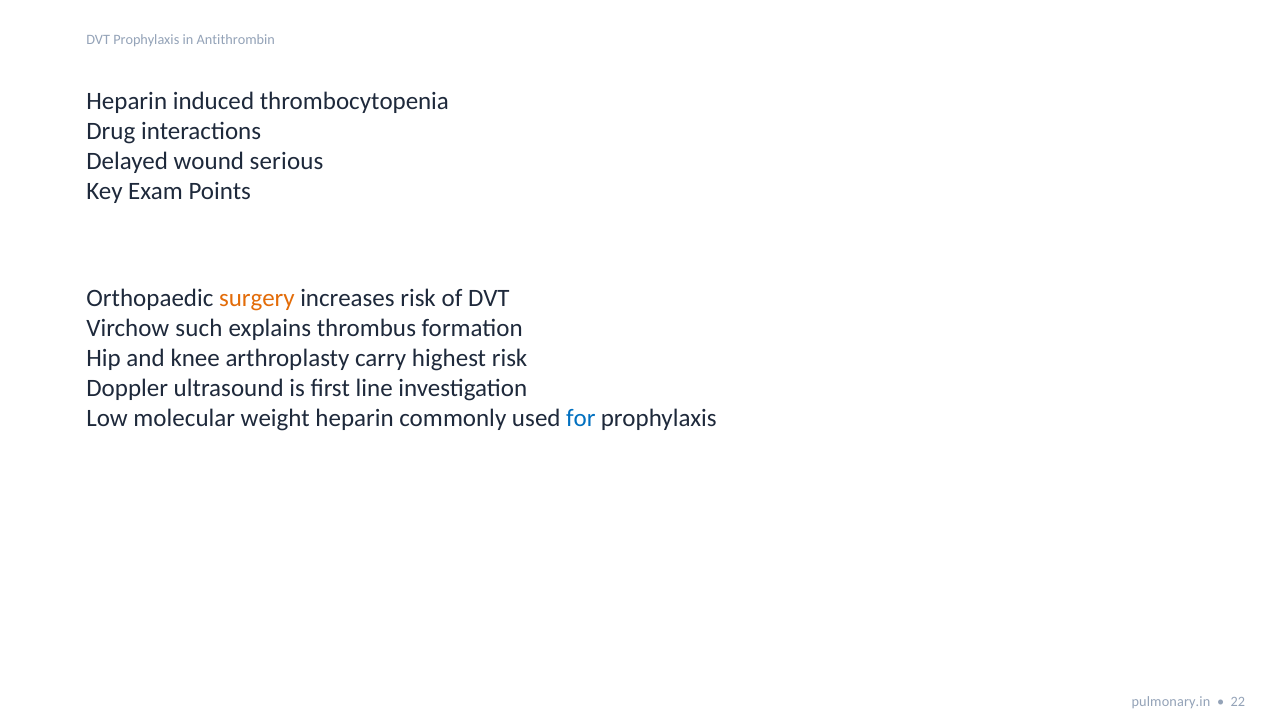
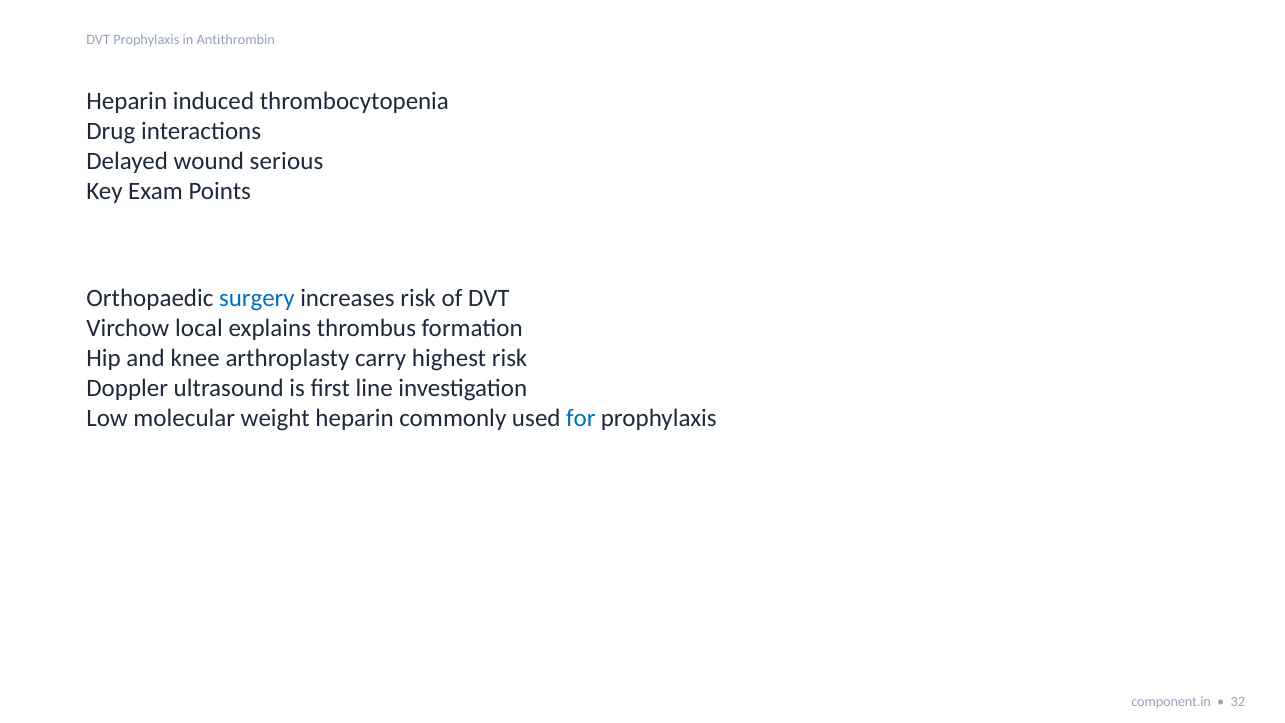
surgery colour: orange -> blue
such: such -> local
pulmonary.in: pulmonary.in -> component.in
22: 22 -> 32
